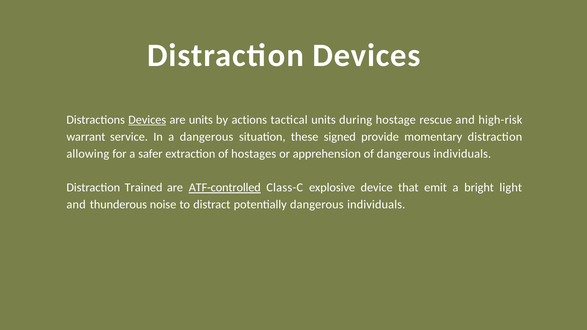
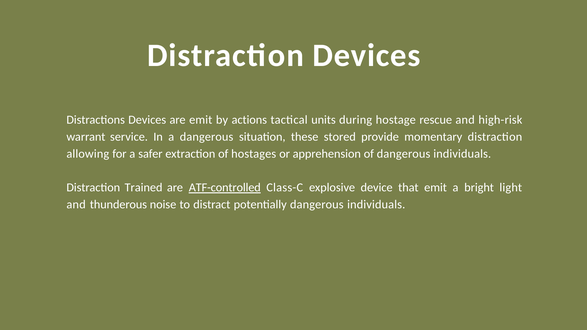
Devices at (147, 120) underline: present -> none
are units: units -> emit
signed: signed -> stored
